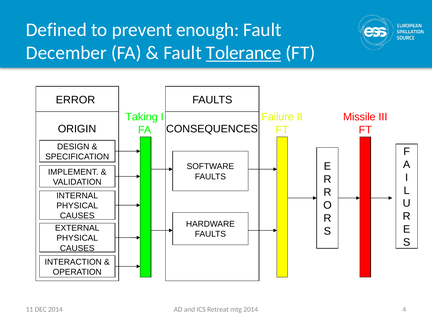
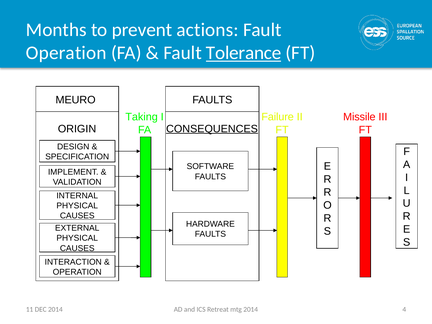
Defined: Defined -> Months
enough: enough -> actions
December at (66, 53): December -> Operation
ERROR: ERROR -> MEURO
CONSEQUENCES underline: none -> present
